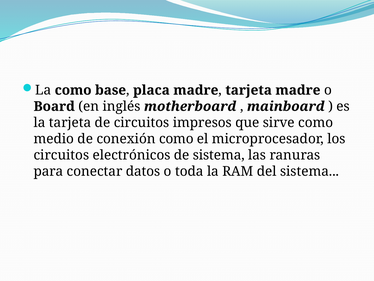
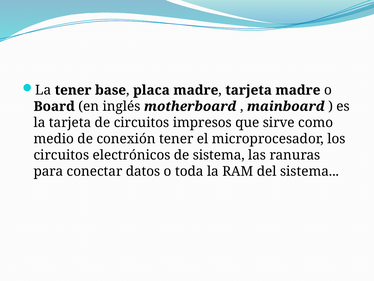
La como: como -> tener
conexión como: como -> tener
